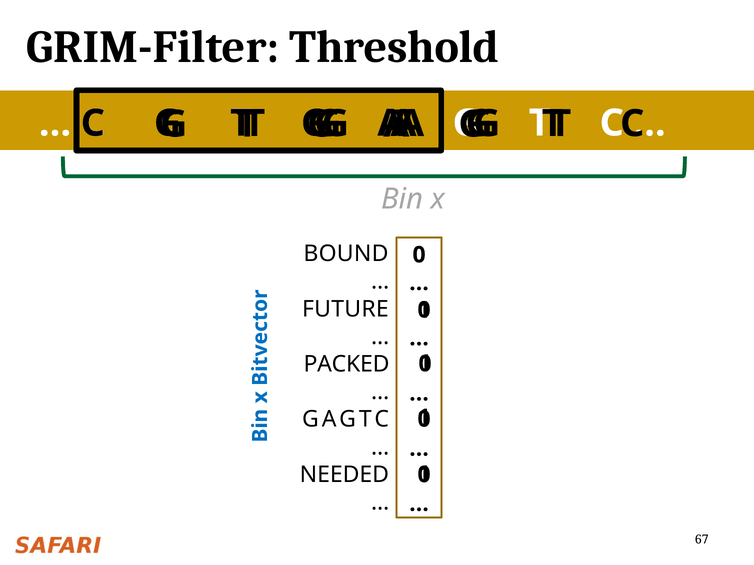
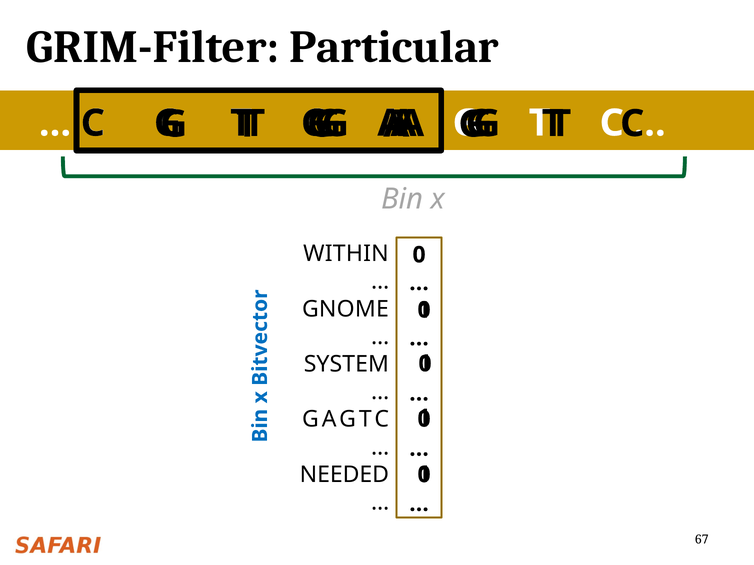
Threshold: Threshold -> Particular
BOUND: BOUND -> WITHIN
FUTURE: FUTURE -> GNOME
PACKED: PACKED -> SYSTEM
